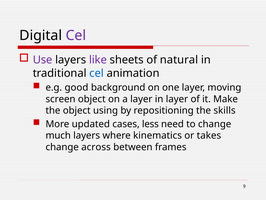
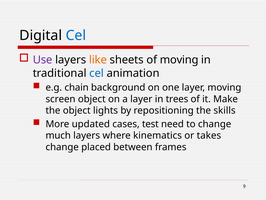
Cel at (76, 35) colour: purple -> blue
like colour: purple -> orange
of natural: natural -> moving
good: good -> chain
in layer: layer -> trees
using: using -> lights
less: less -> test
across: across -> placed
